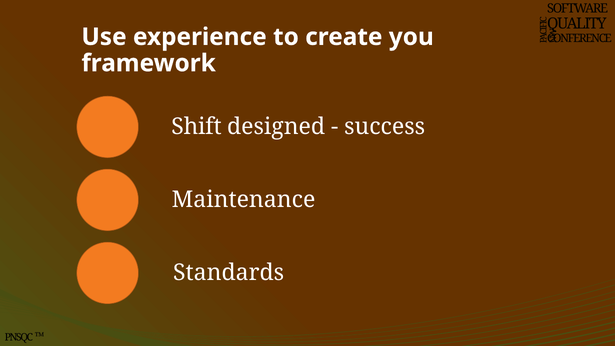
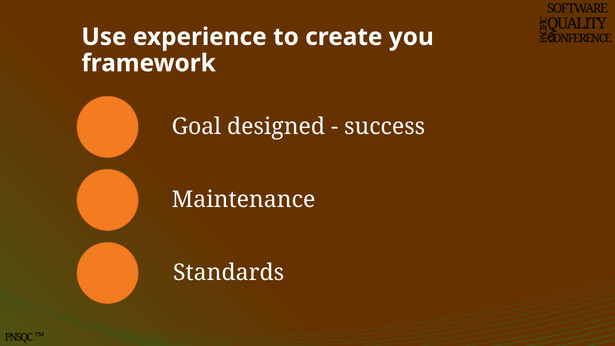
Shift: Shift -> Goal
